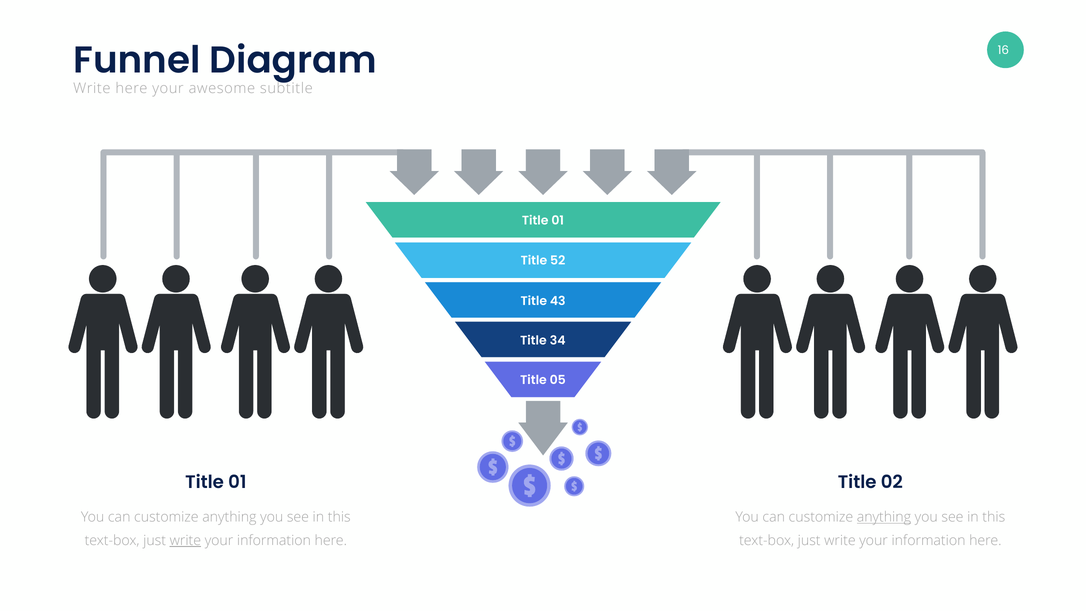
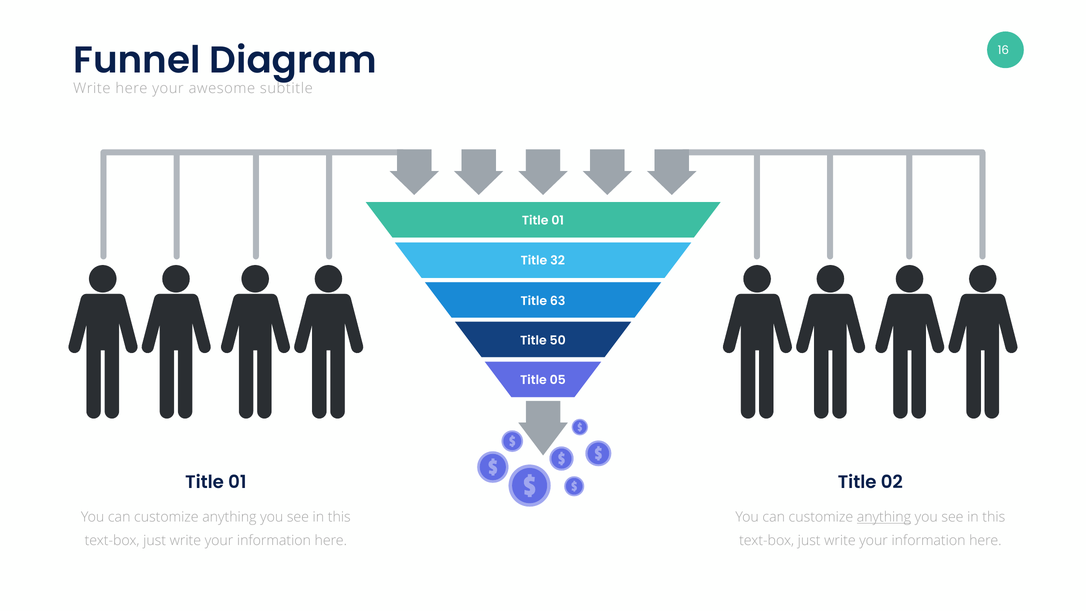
52: 52 -> 32
43: 43 -> 63
34: 34 -> 50
write at (185, 540) underline: present -> none
